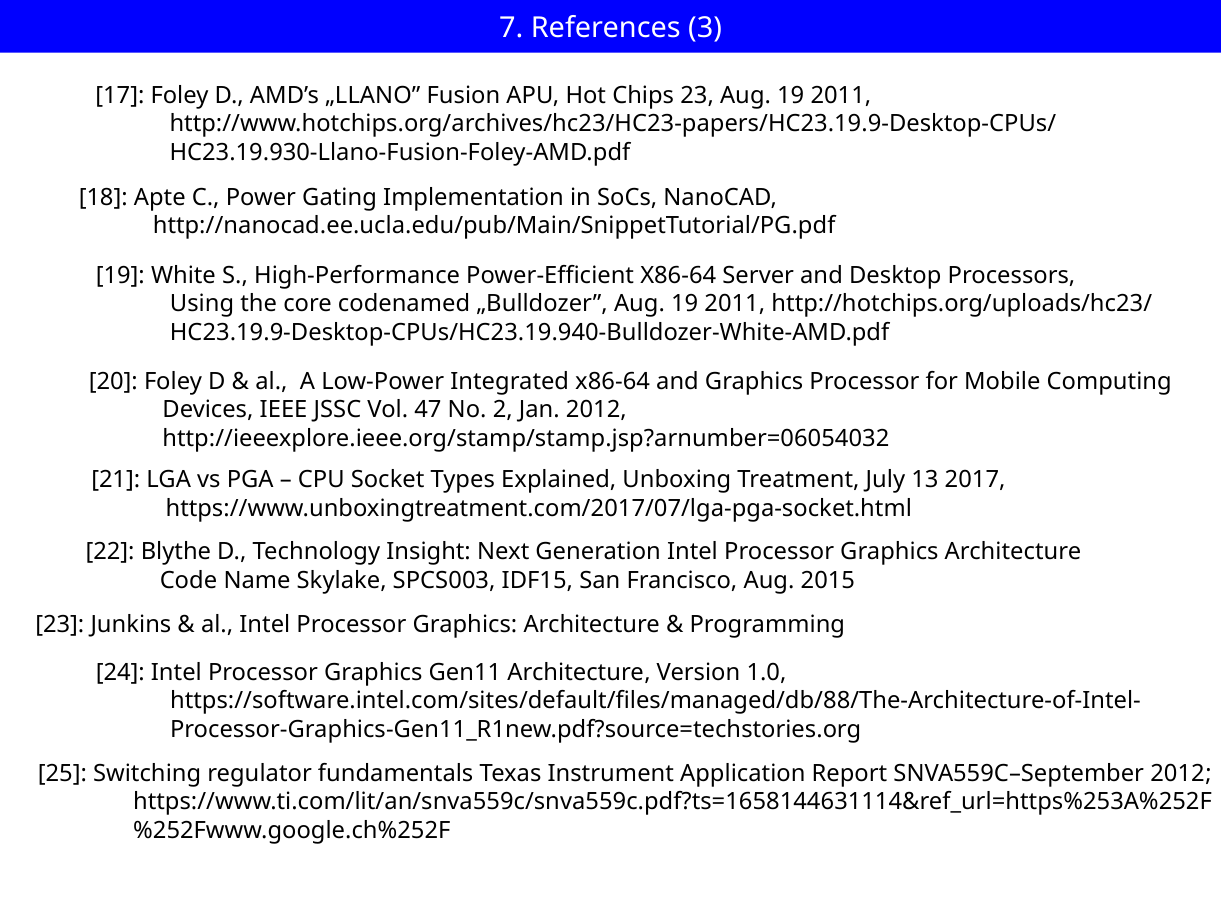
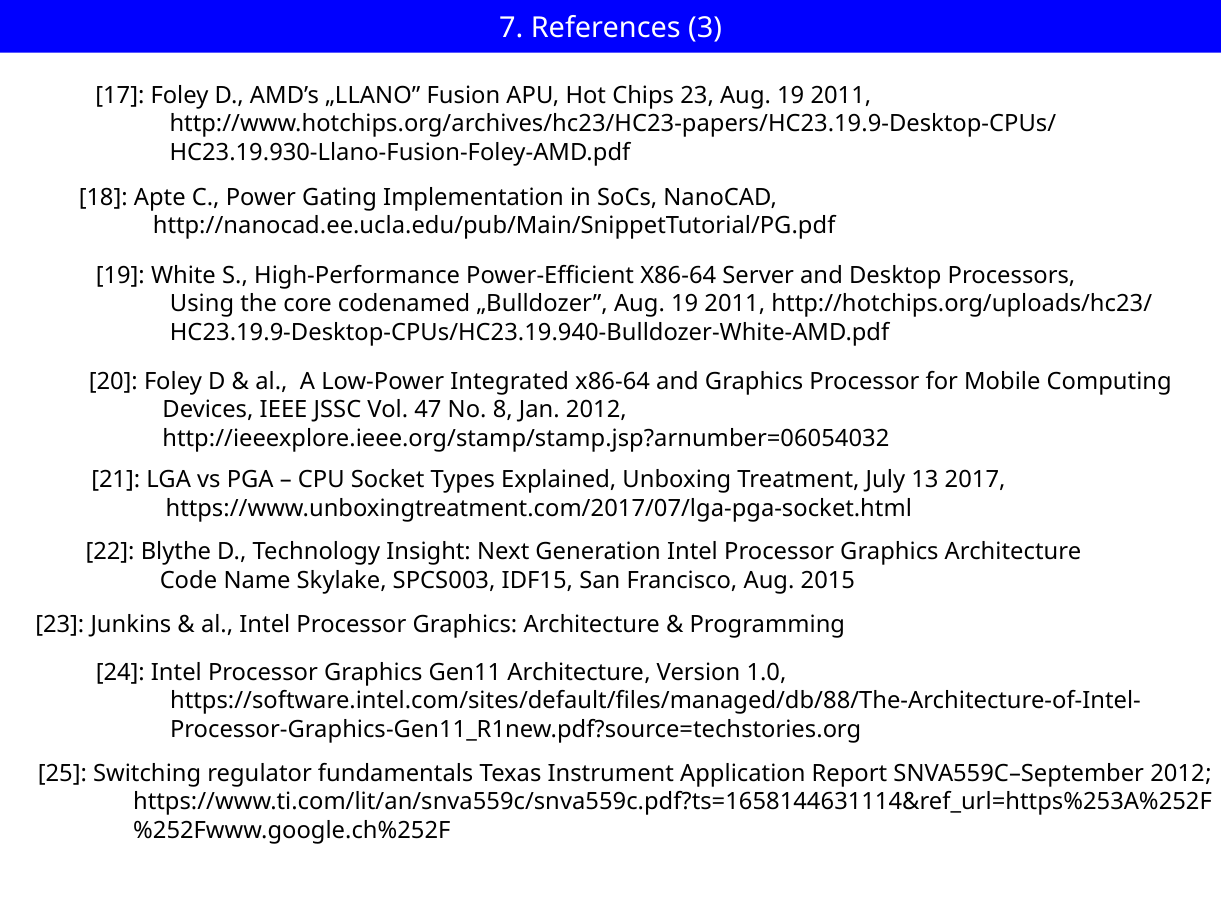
2: 2 -> 8
